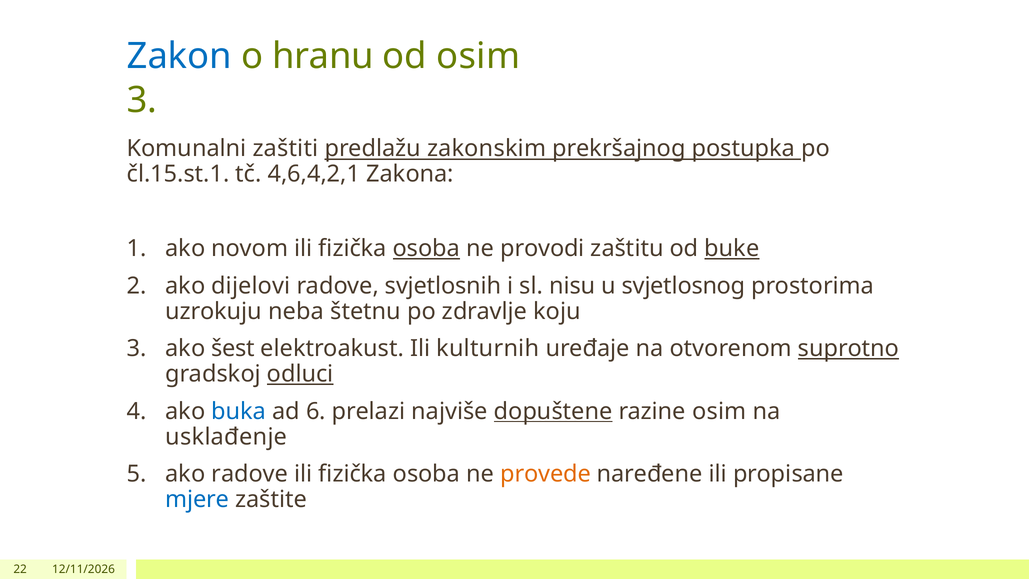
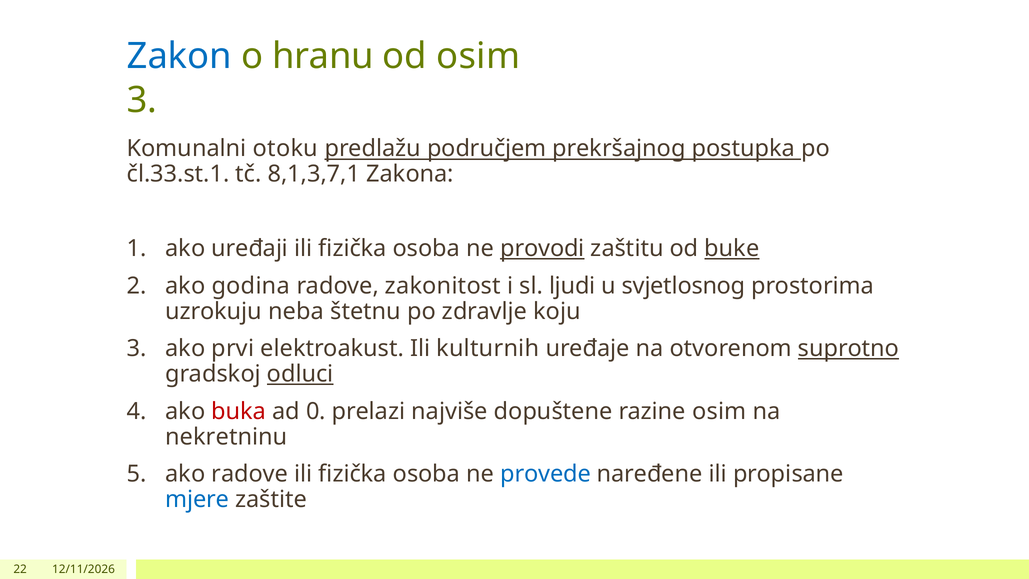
zaštiti: zaštiti -> otoku
zakonskim: zakonskim -> područjem
čl.15.st.1: čl.15.st.1 -> čl.33.st.1
4,6,4,2,1: 4,6,4,2,1 -> 8,1,3,7,1
novom: novom -> uređaji
osoba at (426, 249) underline: present -> none
provodi underline: none -> present
dijelovi: dijelovi -> godina
svjetlosnih: svjetlosnih -> zakonitost
nisu: nisu -> ljudi
šest: šest -> prvi
buka colour: blue -> red
6: 6 -> 0
dopuštene underline: present -> none
usklađenje: usklađenje -> nekretninu
provede colour: orange -> blue
